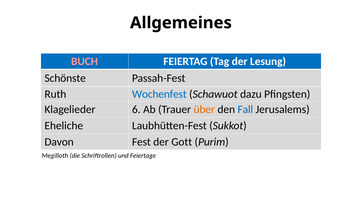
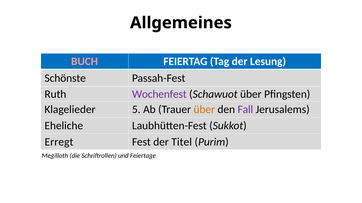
Wochenfest colour: blue -> purple
Schawuot dazu: dazu -> über
6: 6 -> 5
Fall colour: blue -> purple
Davon: Davon -> Erregt
Gott: Gott -> Titel
